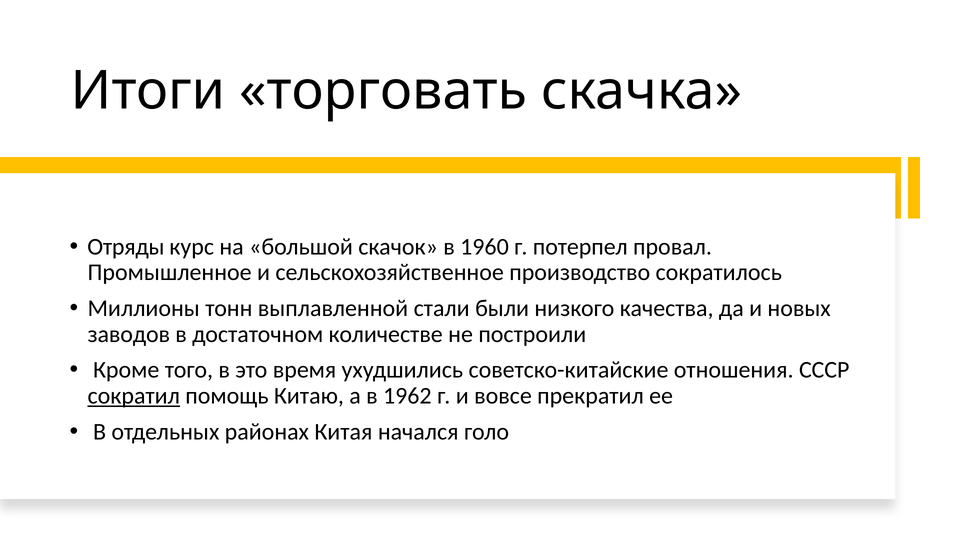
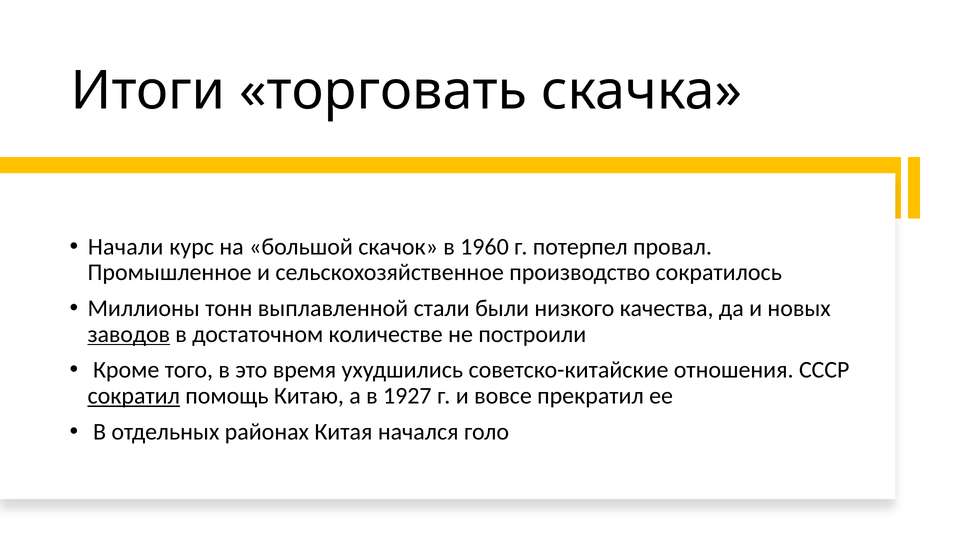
Отряды: Отряды -> Начали
заводов underline: none -> present
1962: 1962 -> 1927
